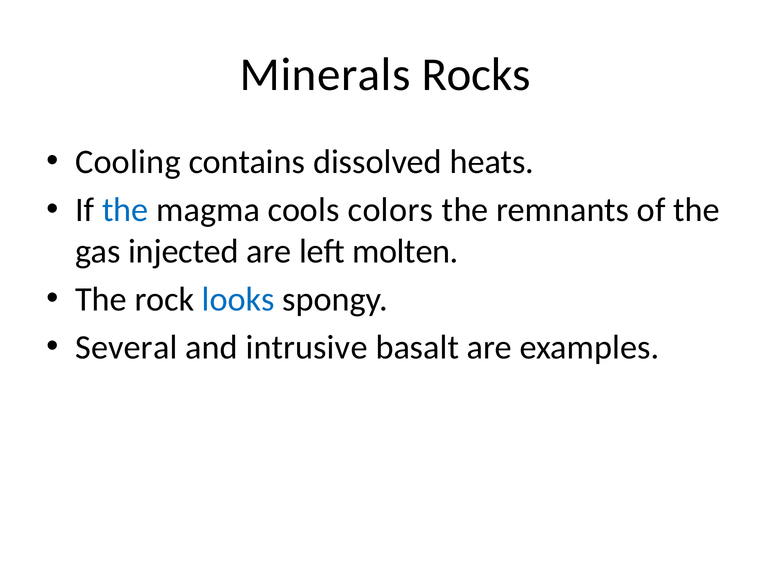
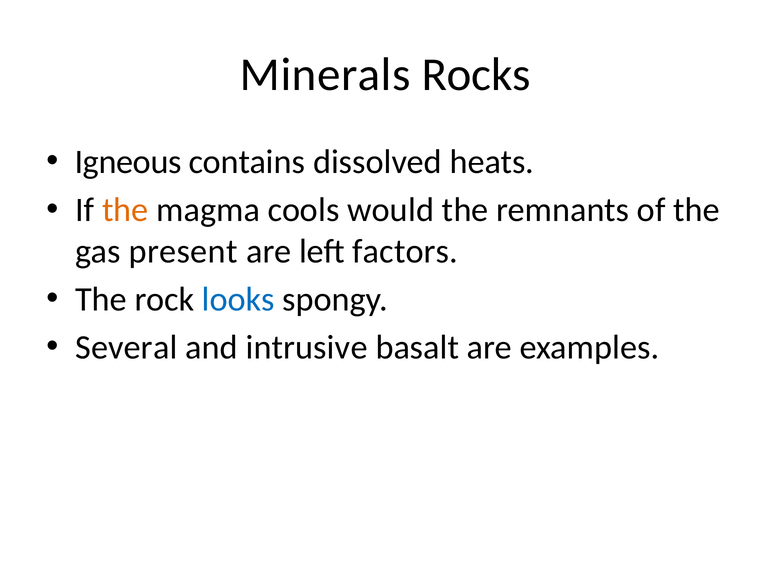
Cooling: Cooling -> Igneous
the at (125, 210) colour: blue -> orange
colors: colors -> would
injected: injected -> present
molten: molten -> factors
